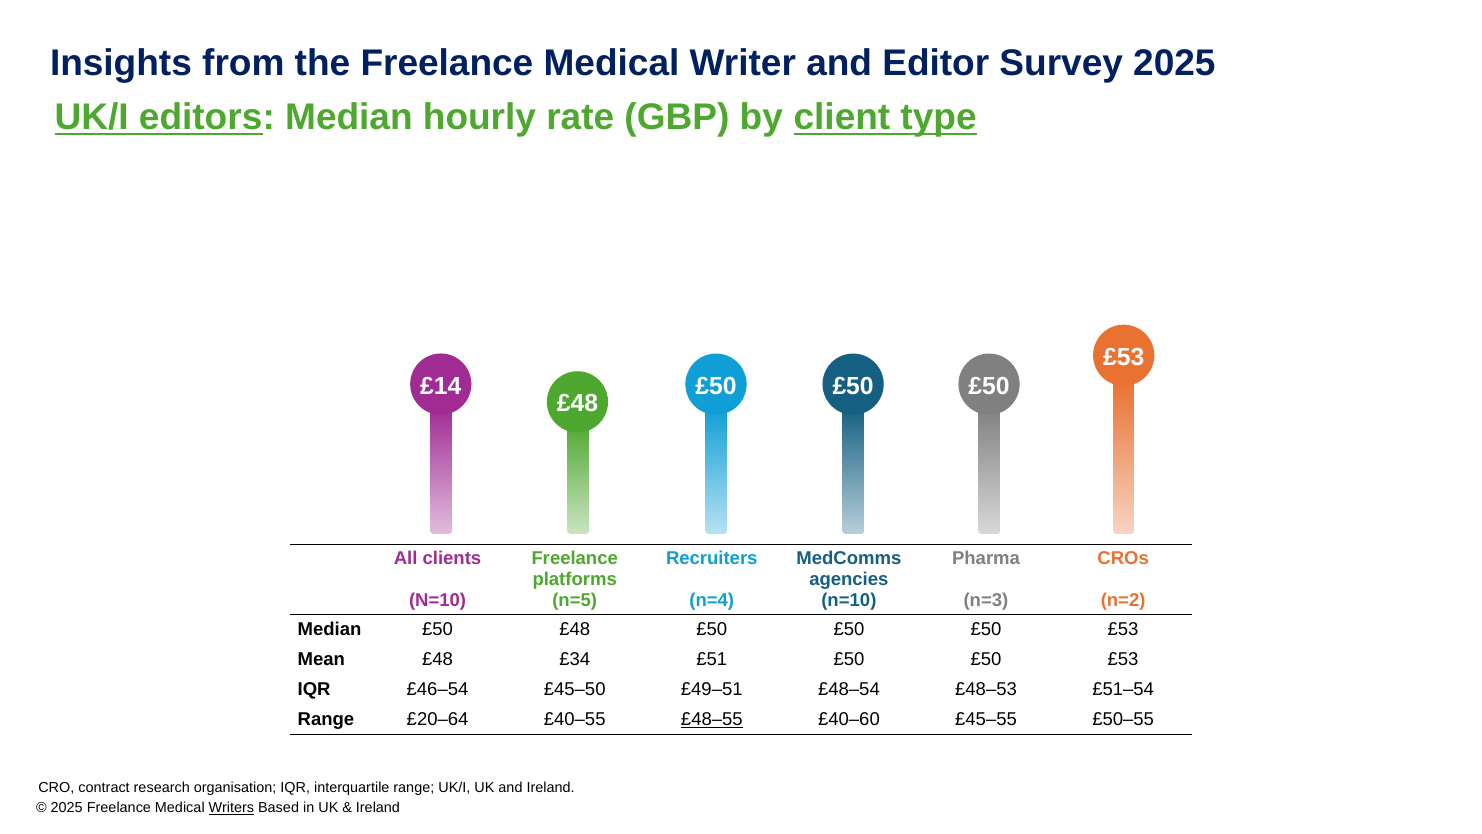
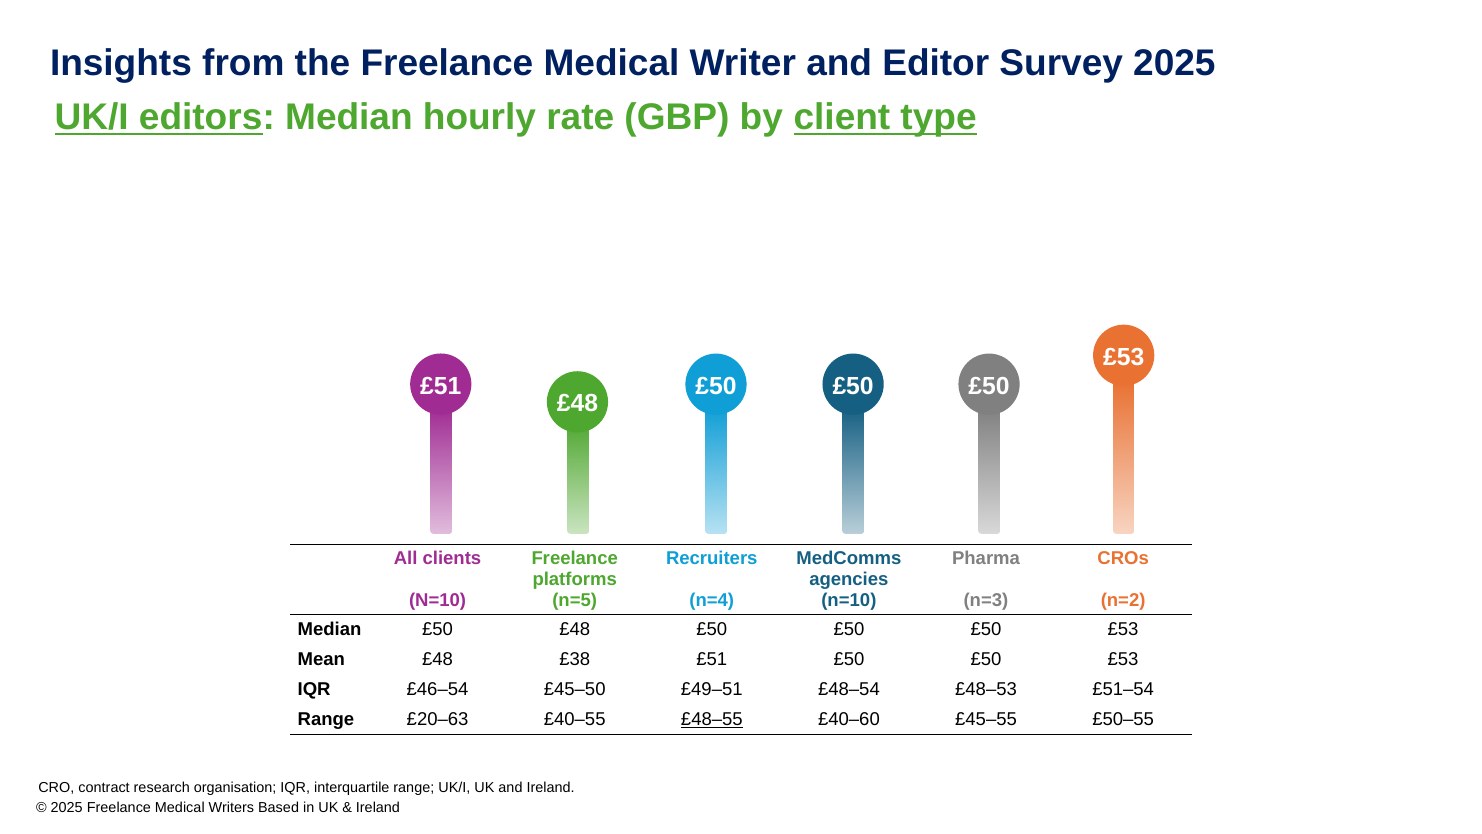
£14 at (441, 386): £14 -> £51
£34: £34 -> £38
£20–64: £20–64 -> £20–63
Writers underline: present -> none
